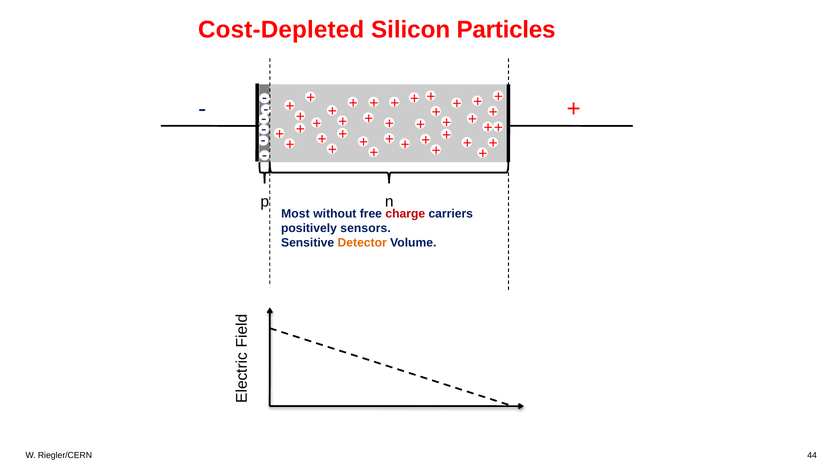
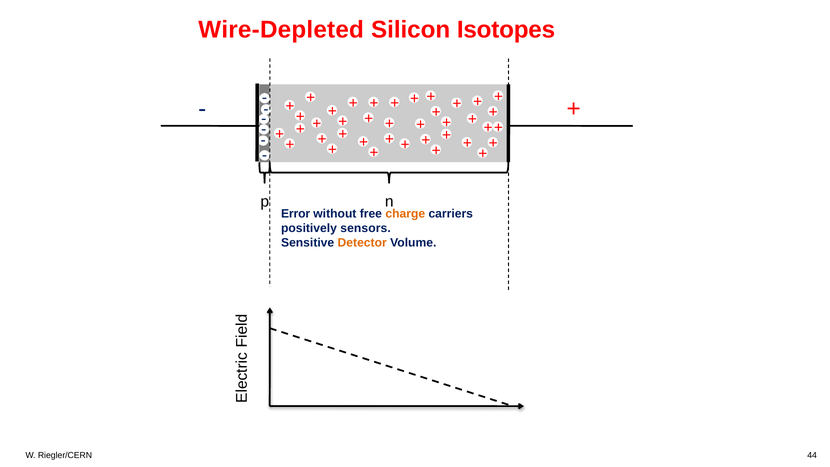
Cost-Depleted: Cost-Depleted -> Wire-Depleted
Particles: Particles -> Isotopes
Most: Most -> Error
charge colour: red -> orange
